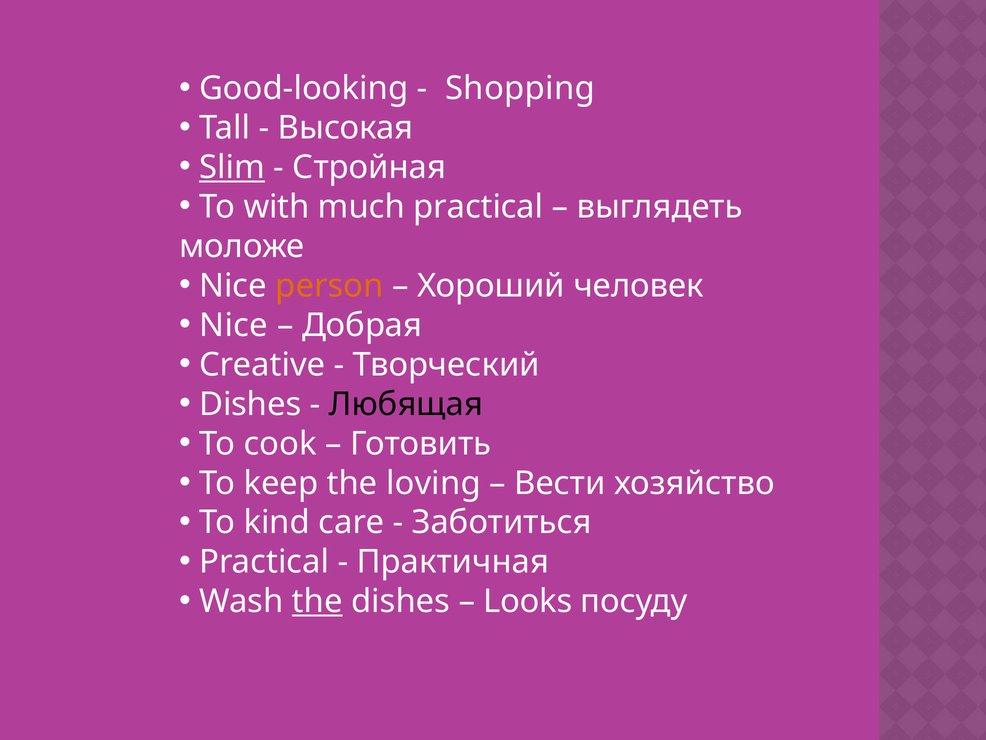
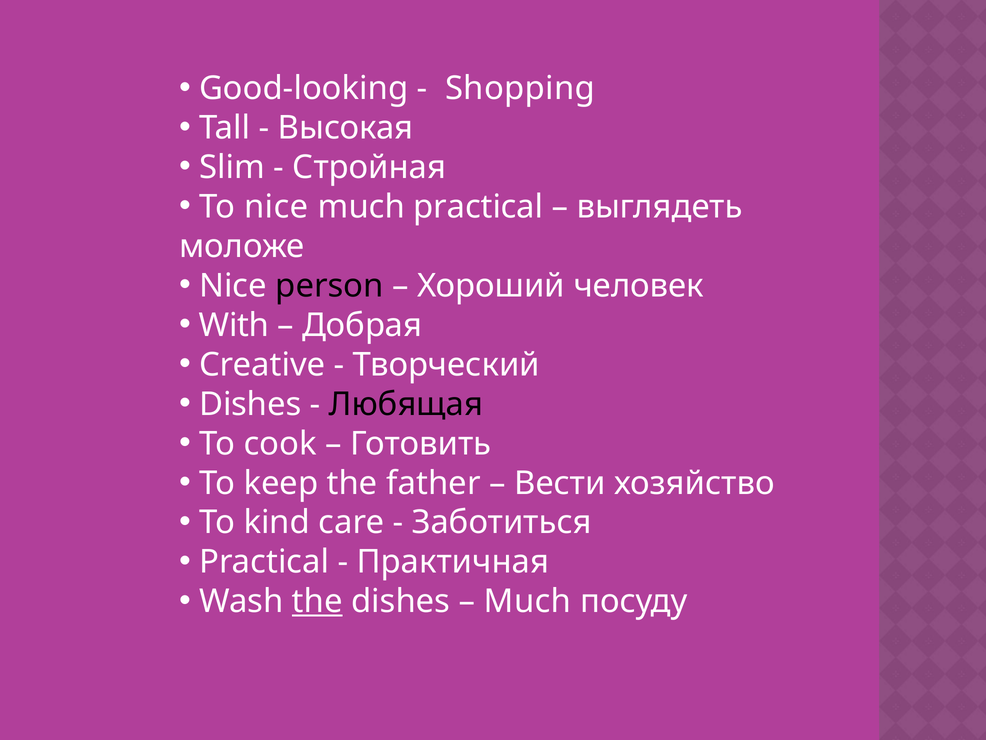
Slim underline: present -> none
To with: with -> nice
person colour: orange -> black
Nice at (234, 325): Nice -> With
loving: loving -> father
Looks at (528, 601): Looks -> Much
